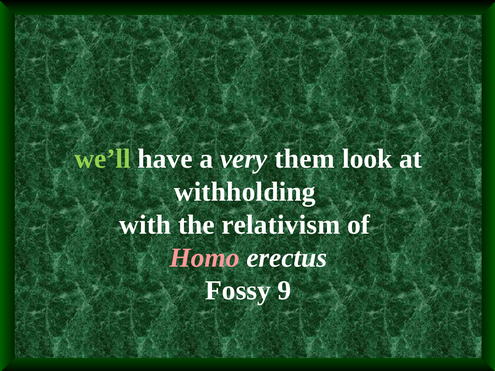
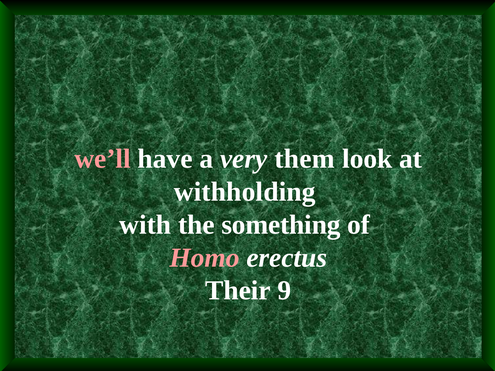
we’ll colour: light green -> pink
relativism: relativism -> something
Fossy: Fossy -> Their
